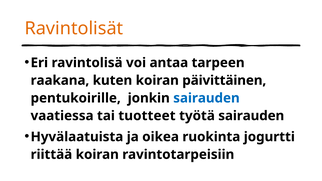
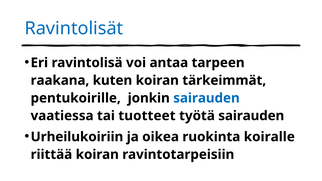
Ravintolisät colour: orange -> blue
päivittäinen: päivittäinen -> tärkeimmät
Hyvälaatuista: Hyvälaatuista -> Urheilukoiriin
jogurtti: jogurtti -> koiralle
